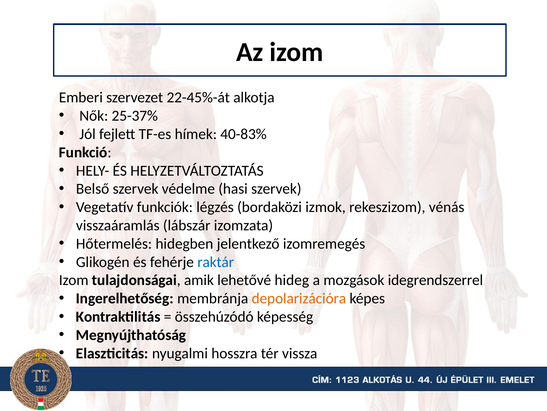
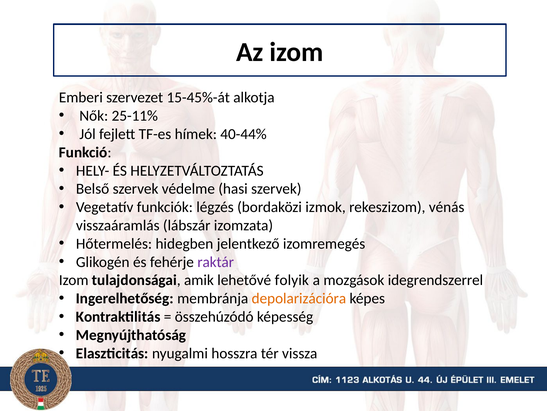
22-45%-át: 22-45%-át -> 15-45%-át
25-37%: 25-37% -> 25-11%
40-83%: 40-83% -> 40-44%
raktár colour: blue -> purple
hideg: hideg -> folyik
